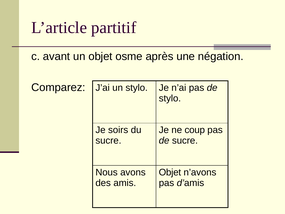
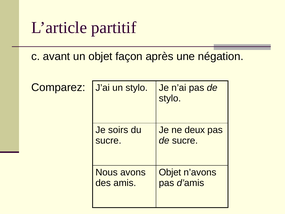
osme: osme -> façon
coup: coup -> deux
